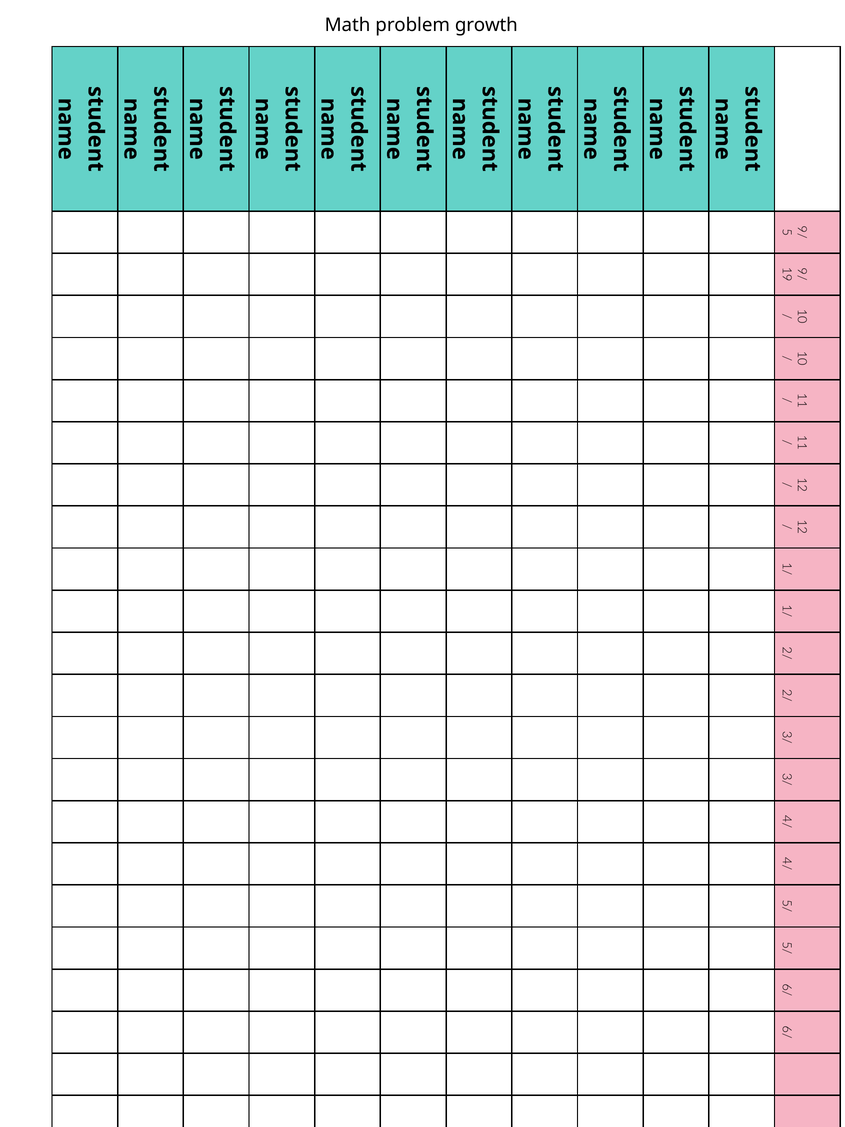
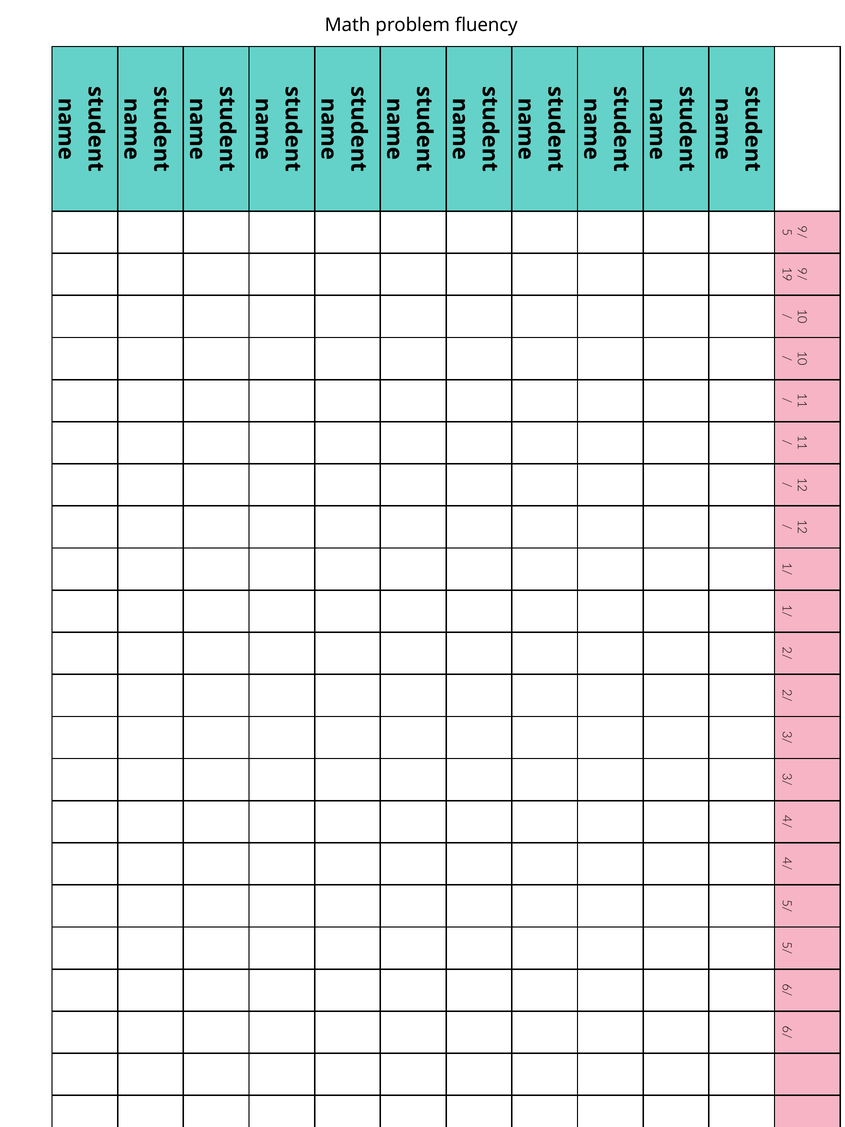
growth: growth -> fluency
